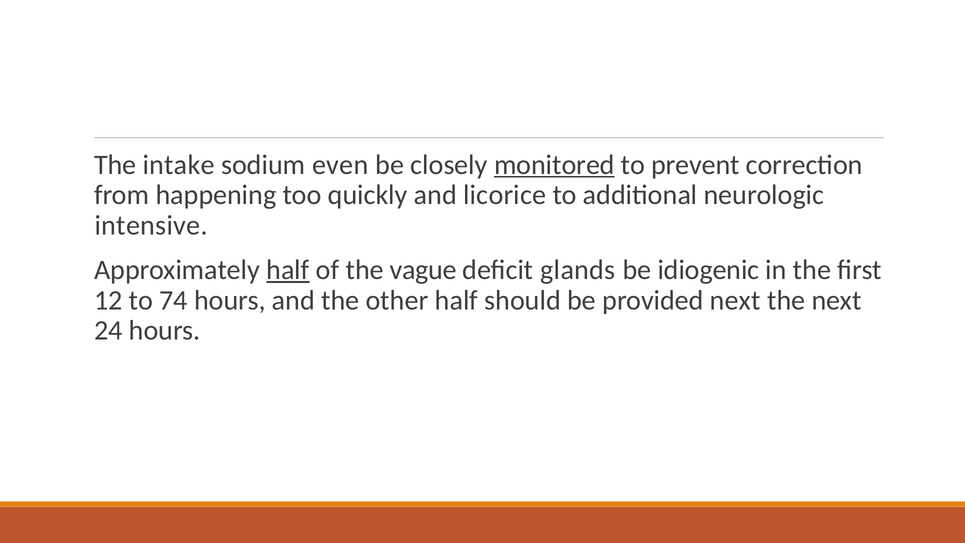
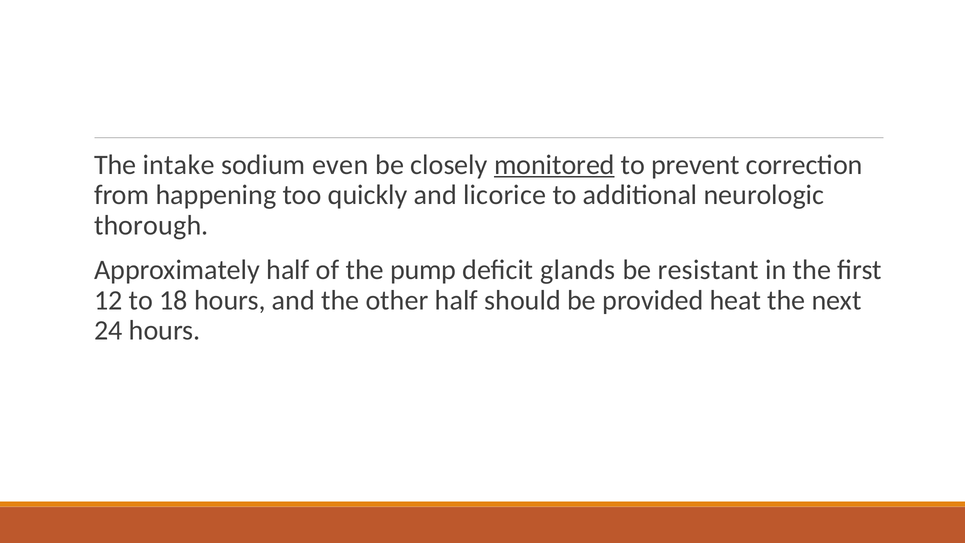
intensive: intensive -> thorough
half at (288, 270) underline: present -> none
vague: vague -> pump
idiogenic: idiogenic -> resistant
74: 74 -> 18
provided next: next -> heat
